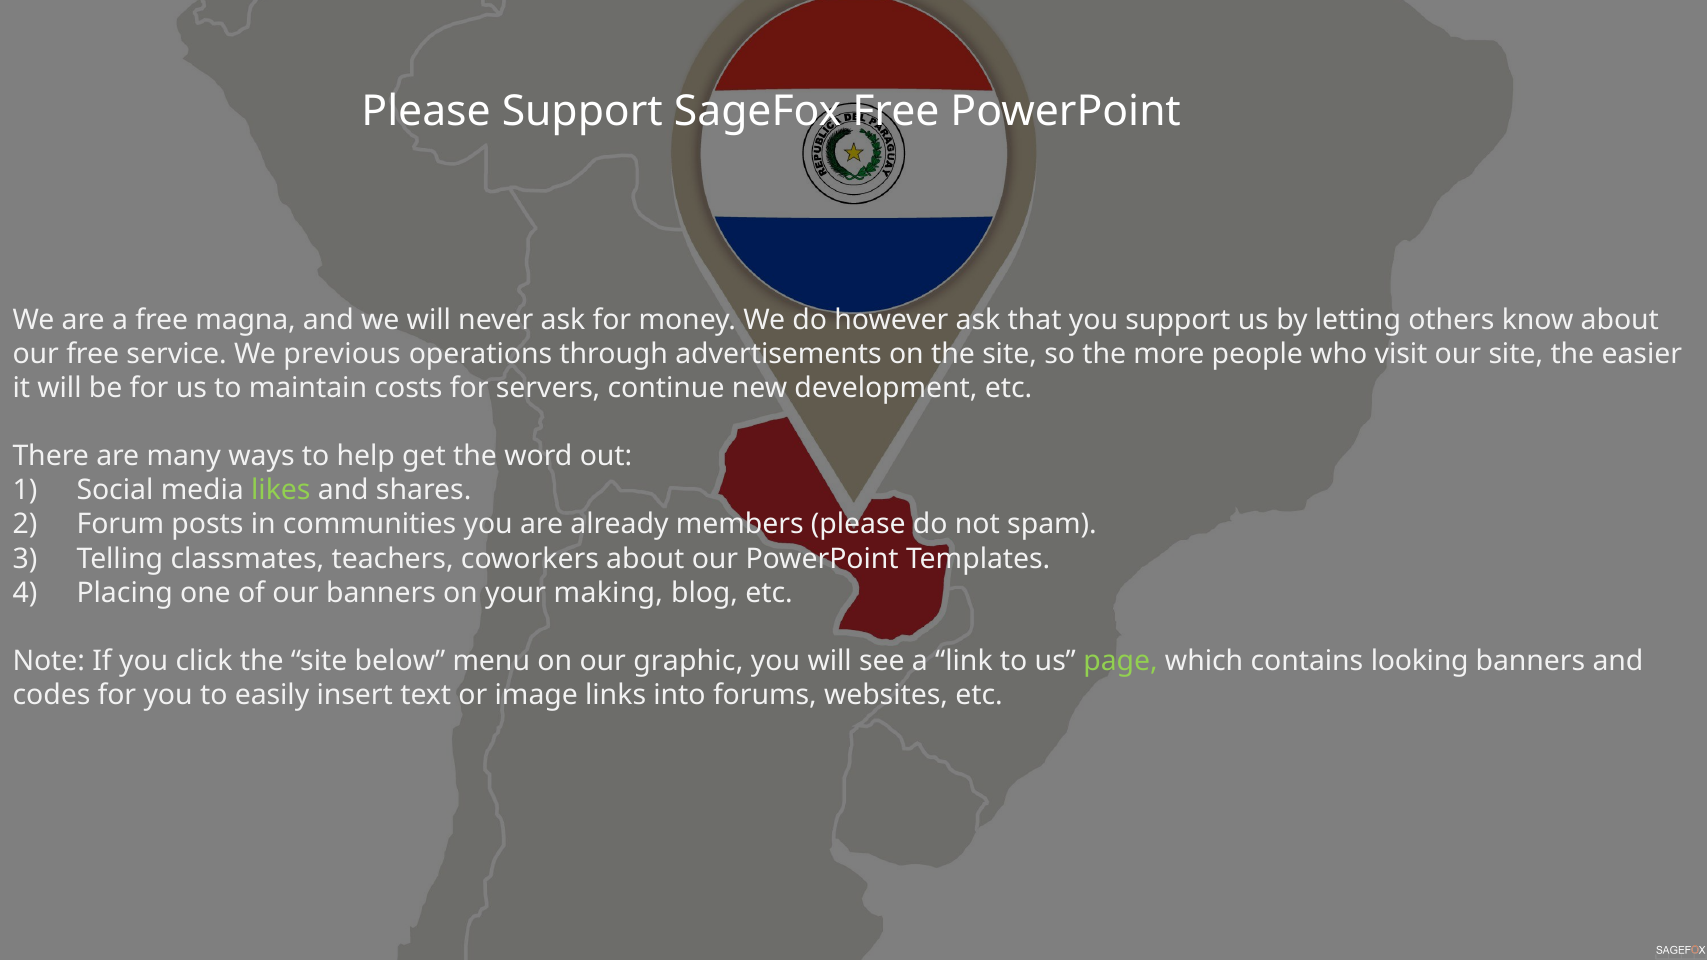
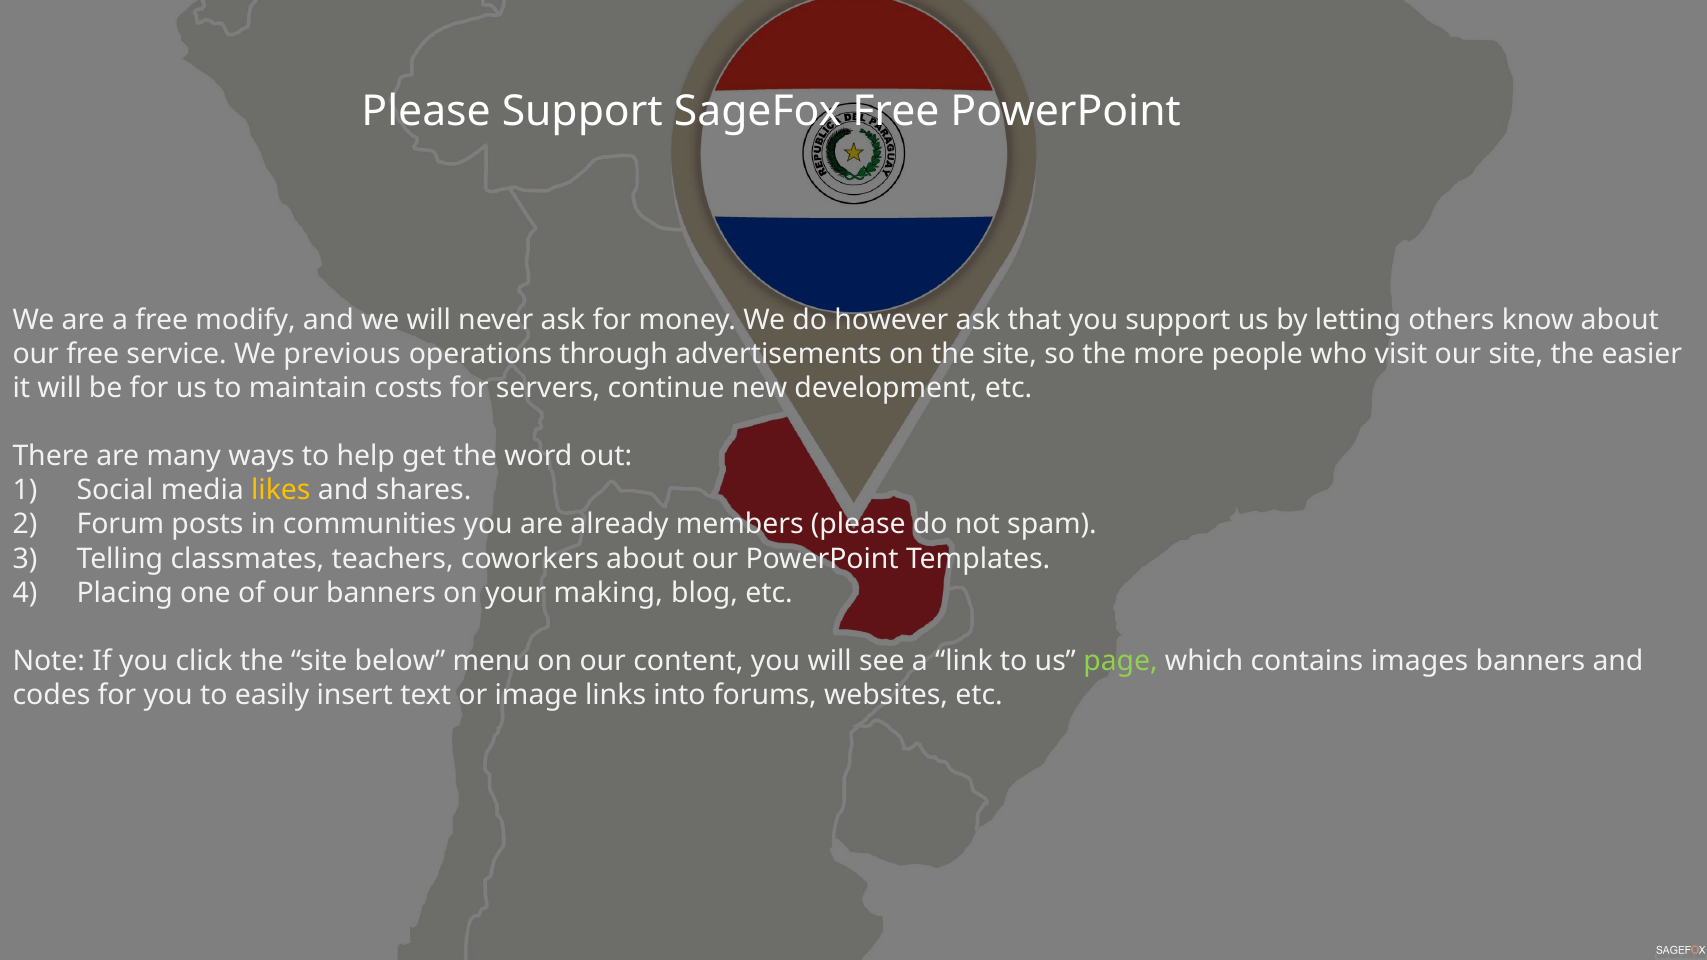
magna: magna -> modify
likes colour: light green -> yellow
graphic: graphic -> content
looking: looking -> images
